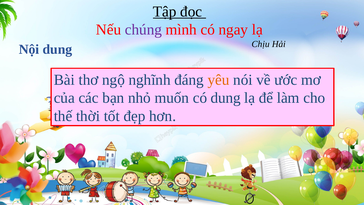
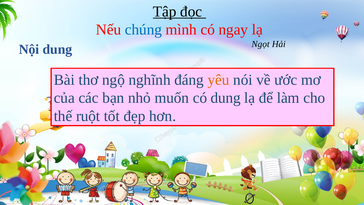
chúng colour: purple -> blue
Chịu: Chịu -> Ngọt
thời: thời -> ruột
